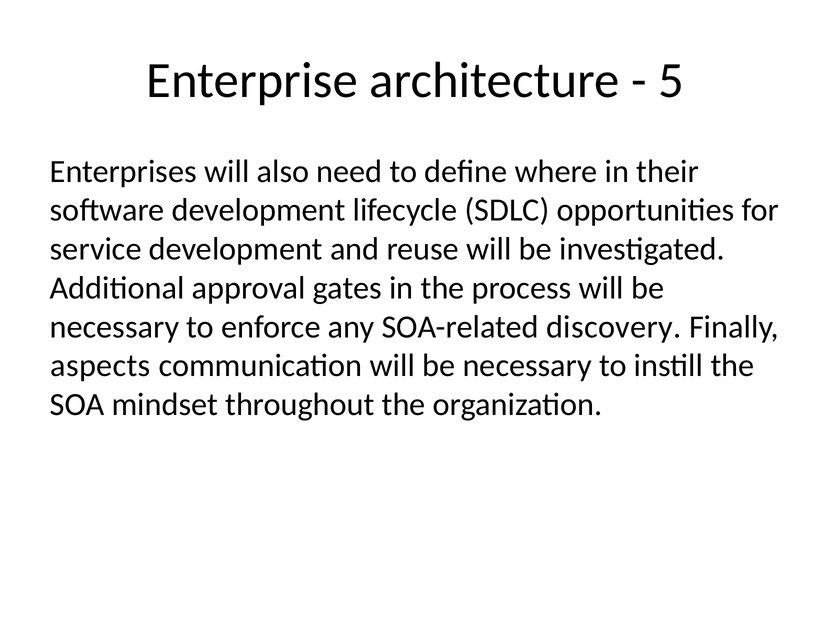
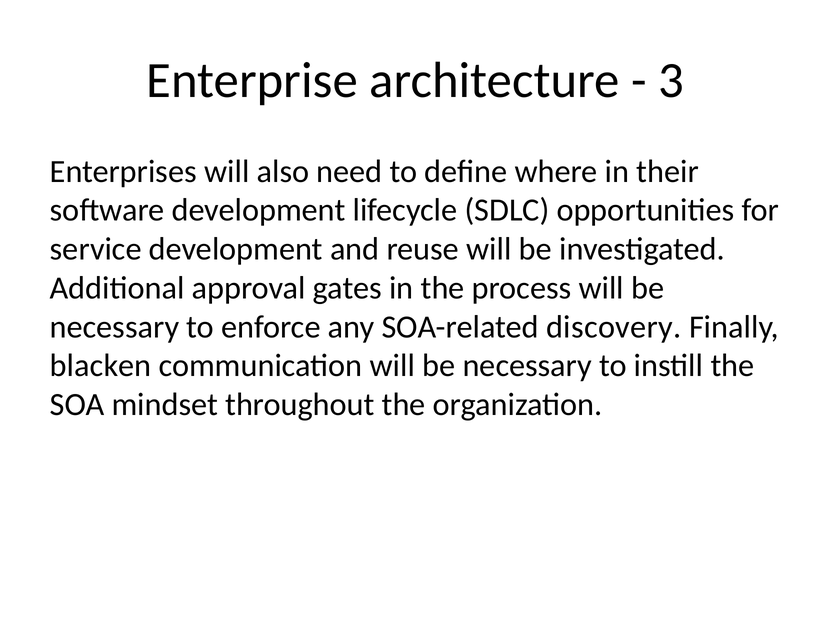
5: 5 -> 3
aspects: aspects -> blacken
